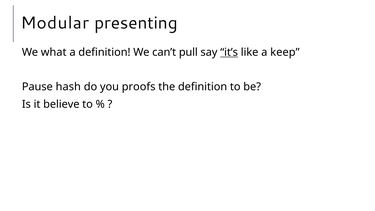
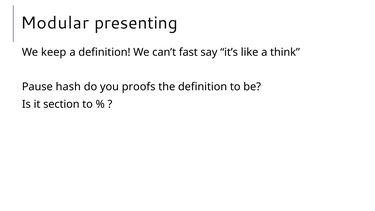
what: what -> keep
pull: pull -> fast
it’s underline: present -> none
keep: keep -> think
believe: believe -> section
